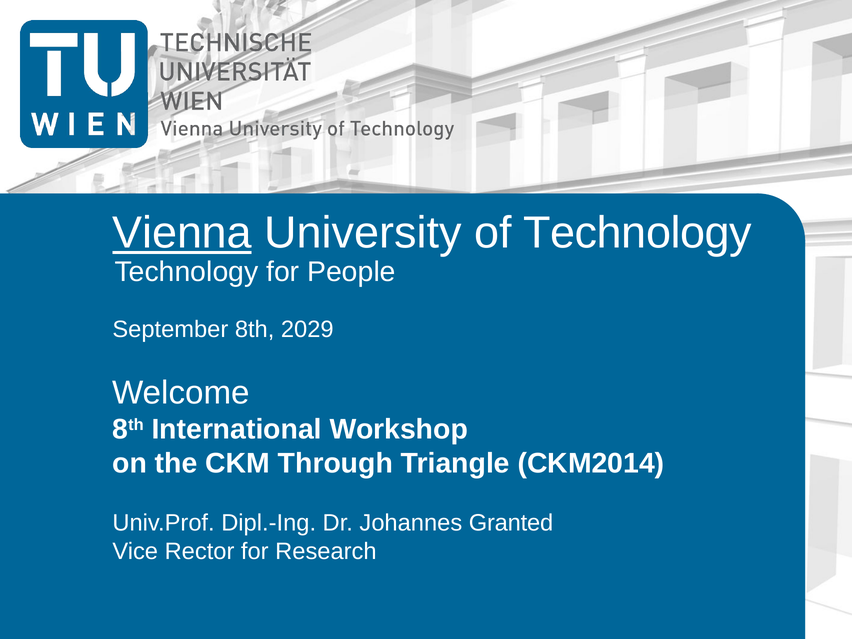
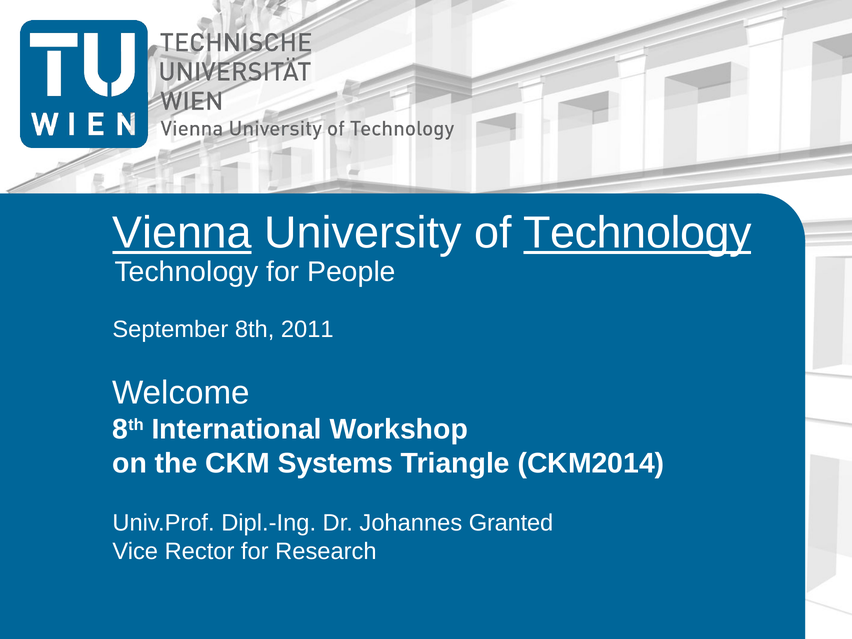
Technology at (638, 233) underline: none -> present
2029: 2029 -> 2011
Through: Through -> Systems
